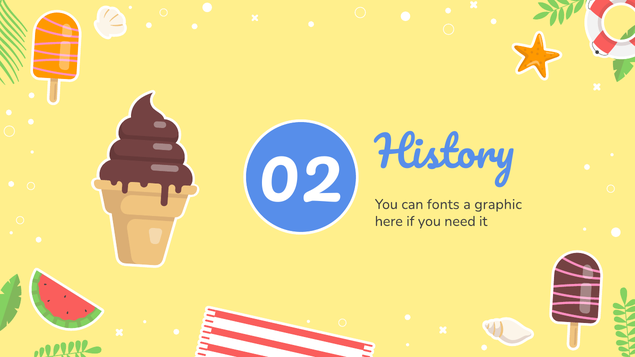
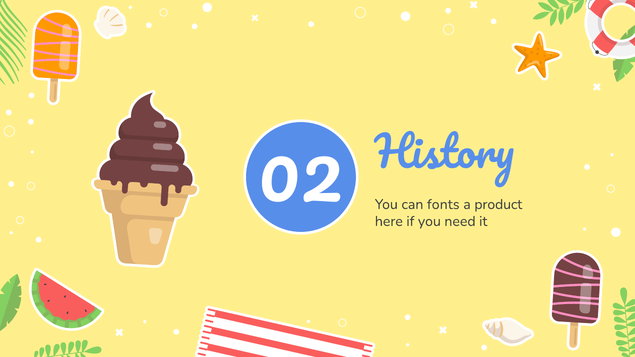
graphic: graphic -> product
